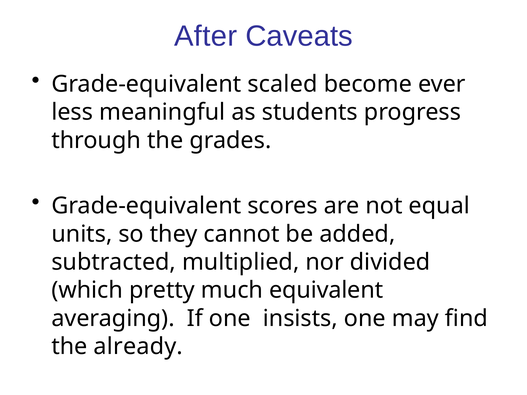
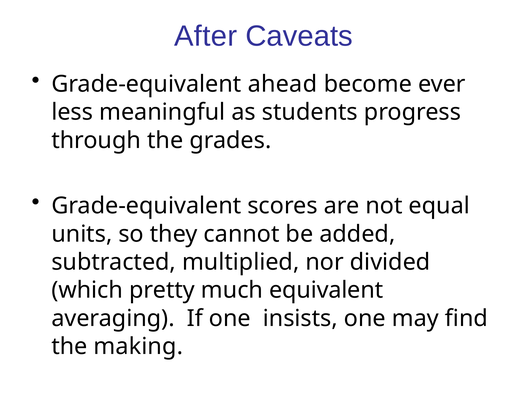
scaled: scaled -> ahead
already: already -> making
